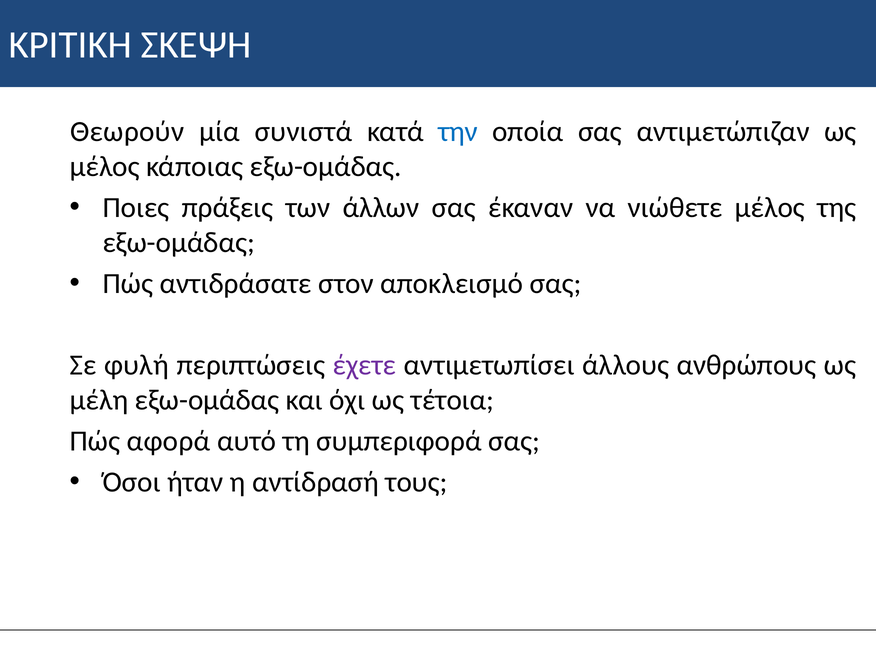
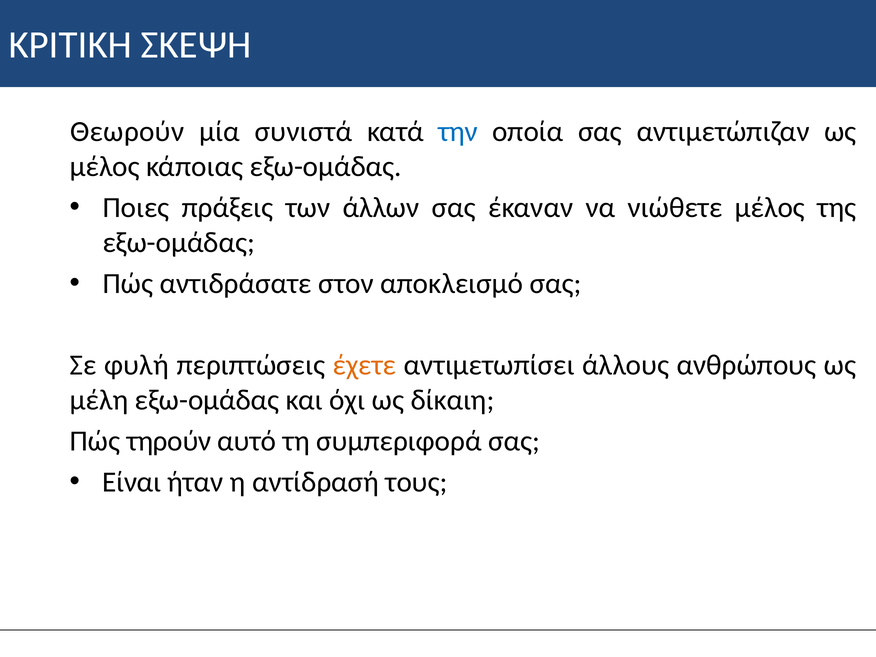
έχετε colour: purple -> orange
τέτοια: τέτοια -> δίκαιη
αφορά: αφορά -> τηρούν
Όσοι: Όσοι -> Είναι
